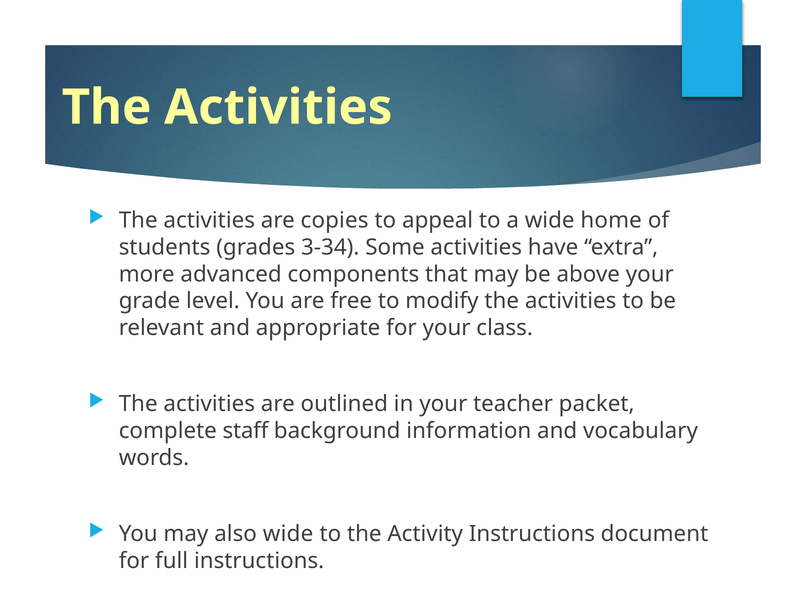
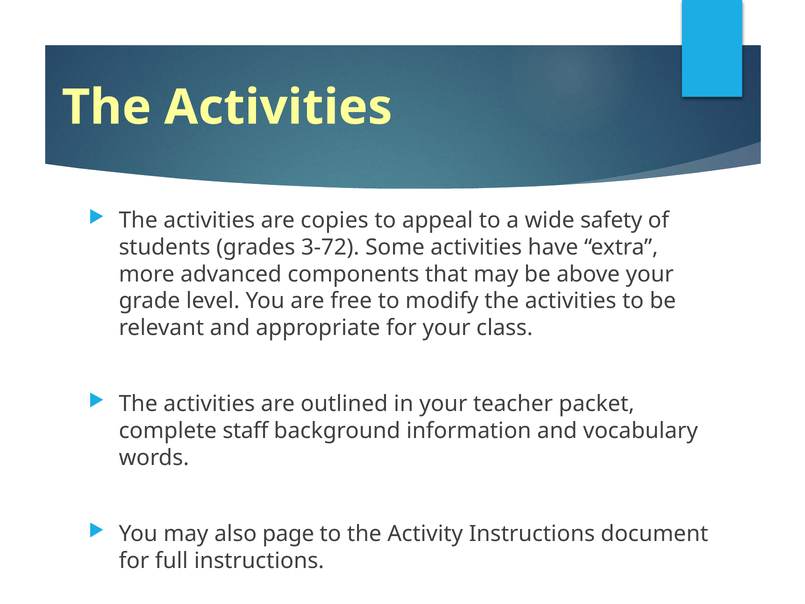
home: home -> safety
3-34: 3-34 -> 3-72
also wide: wide -> page
